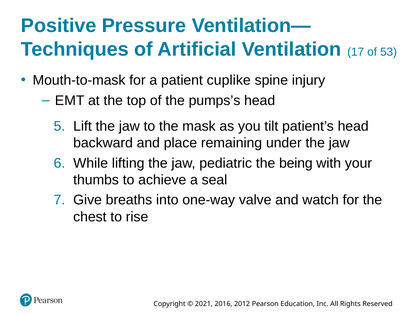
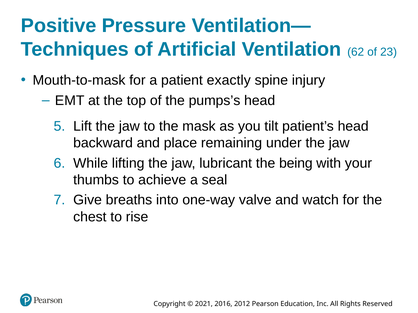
17: 17 -> 62
53: 53 -> 23
cuplike: cuplike -> exactly
pediatric: pediatric -> lubricant
